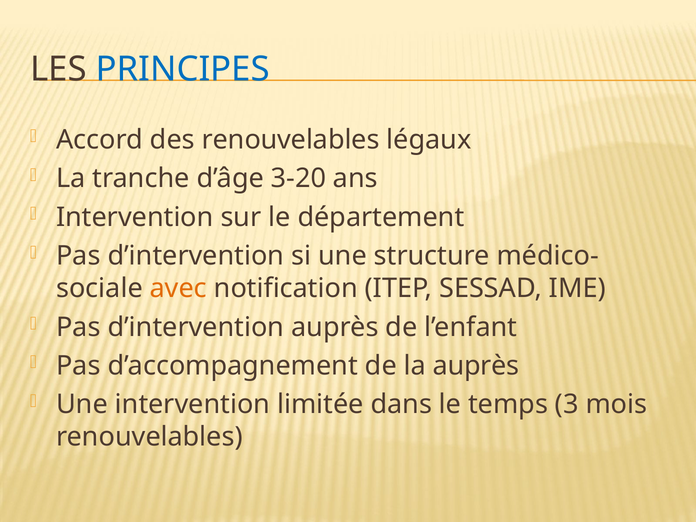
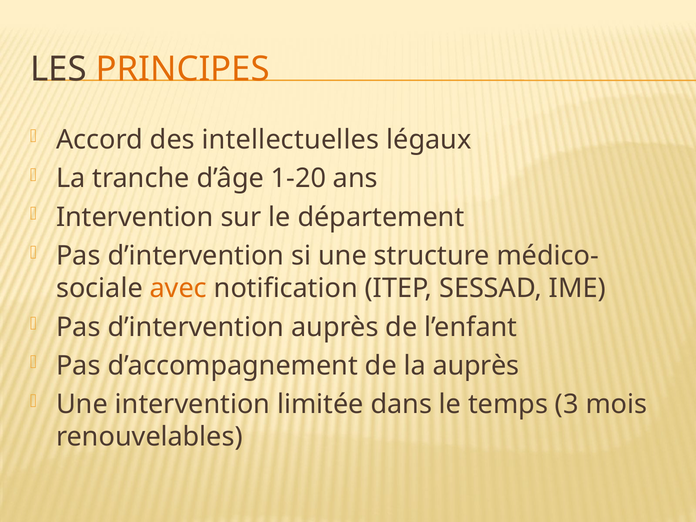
PRINCIPES colour: blue -> orange
des renouvelables: renouvelables -> intellectuelles
3-20: 3-20 -> 1-20
